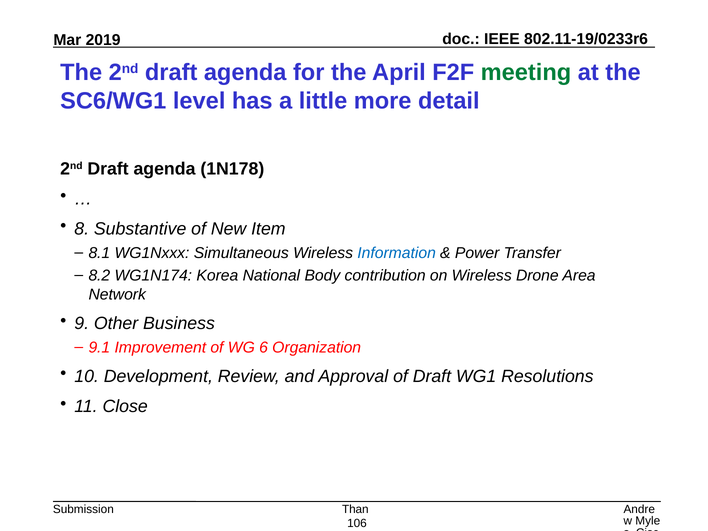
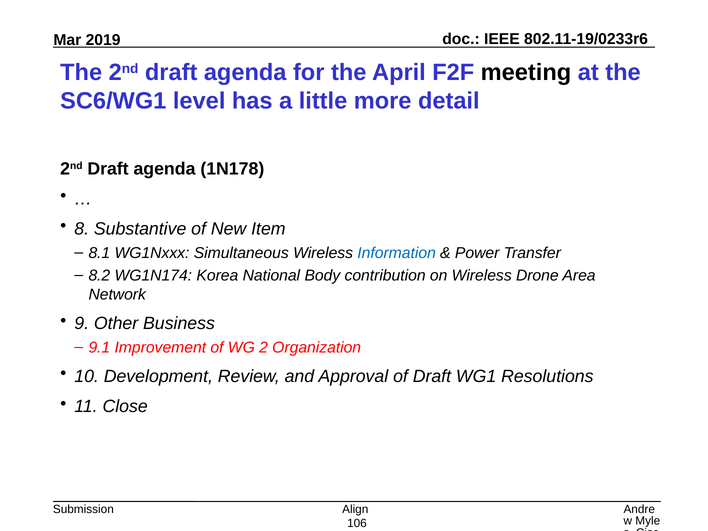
meeting colour: green -> black
6: 6 -> 2
Than: Than -> Align
